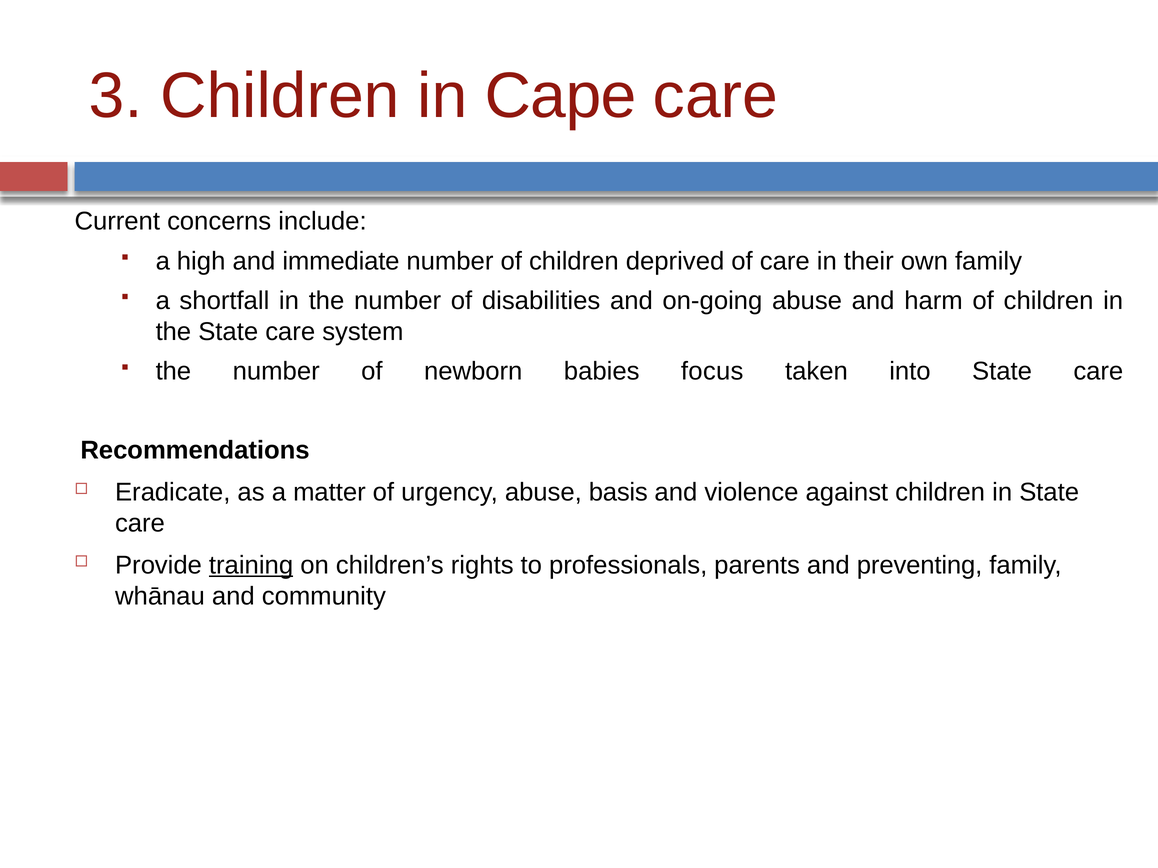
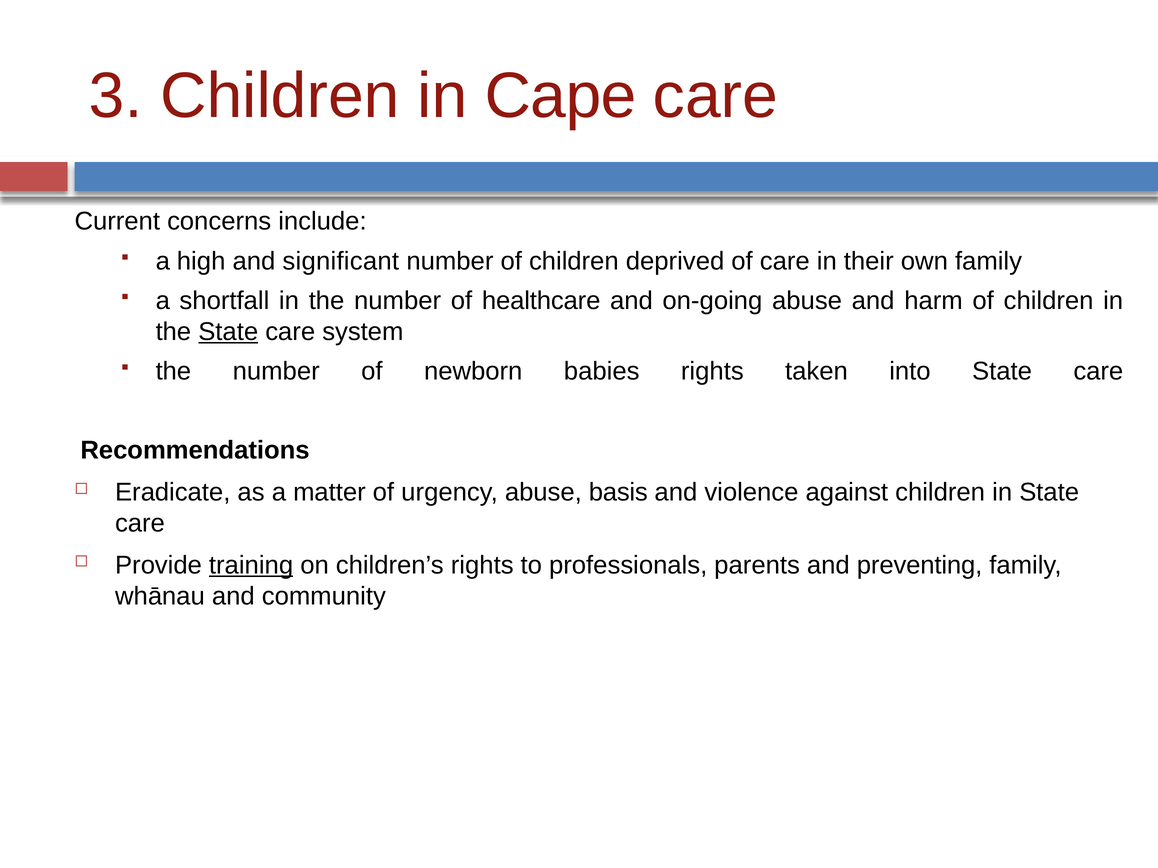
immediate: immediate -> significant
disabilities: disabilities -> healthcare
State at (228, 332) underline: none -> present
babies focus: focus -> rights
